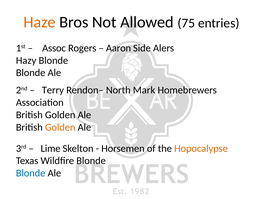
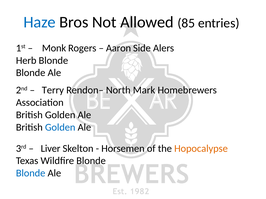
Haze colour: orange -> blue
75: 75 -> 85
Assoc: Assoc -> Monk
Hazy: Hazy -> Herb
Golden at (60, 128) colour: orange -> blue
Lime: Lime -> Liver
